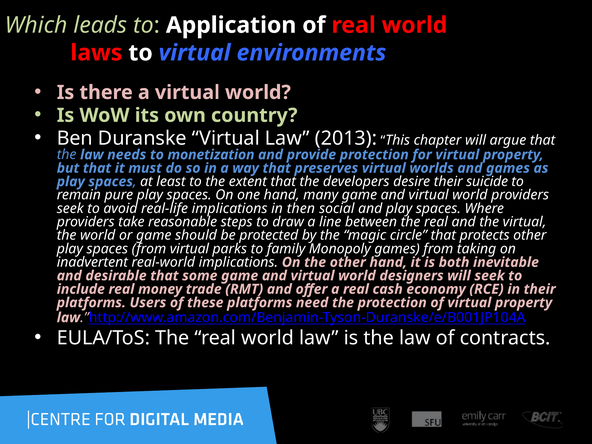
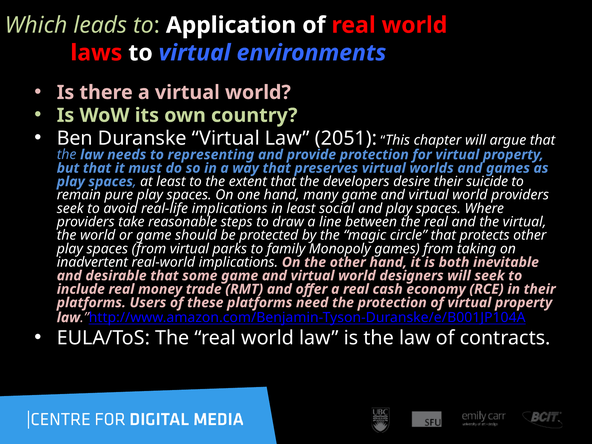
2013: 2013 -> 2051
monetization: monetization -> representing
in then: then -> least
